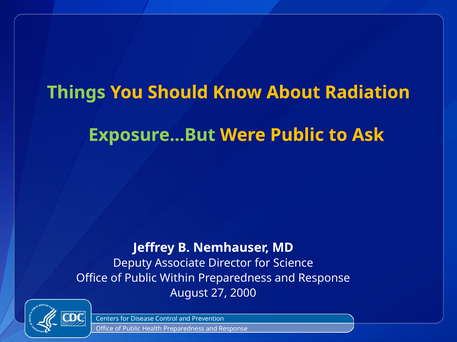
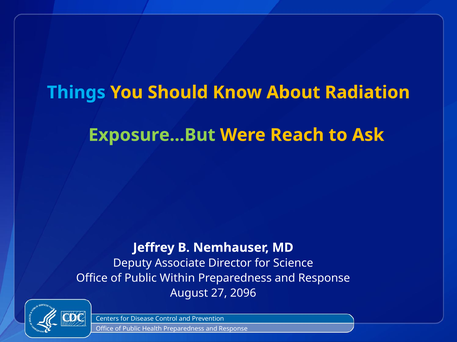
Things colour: light green -> light blue
Were Public: Public -> Reach
2000: 2000 -> 2096
